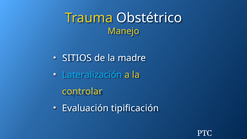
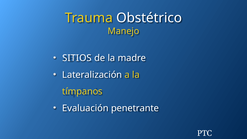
Lateralización colour: light blue -> white
controlar: controlar -> tímpanos
tipificación: tipificación -> penetrante
